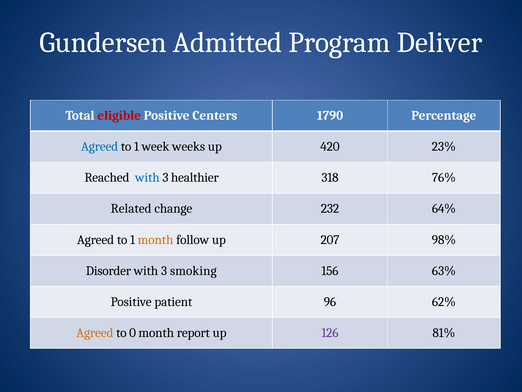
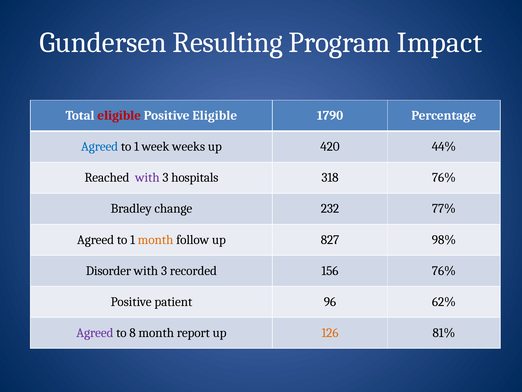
Admitted: Admitted -> Resulting
Deliver: Deliver -> Impact
Positive Centers: Centers -> Eligible
23%: 23% -> 44%
with at (147, 177) colour: blue -> purple
healthier: healthier -> hospitals
Related: Related -> Bradley
64%: 64% -> 77%
207: 207 -> 827
smoking: smoking -> recorded
156 63%: 63% -> 76%
Agreed at (95, 332) colour: orange -> purple
0: 0 -> 8
126 colour: purple -> orange
